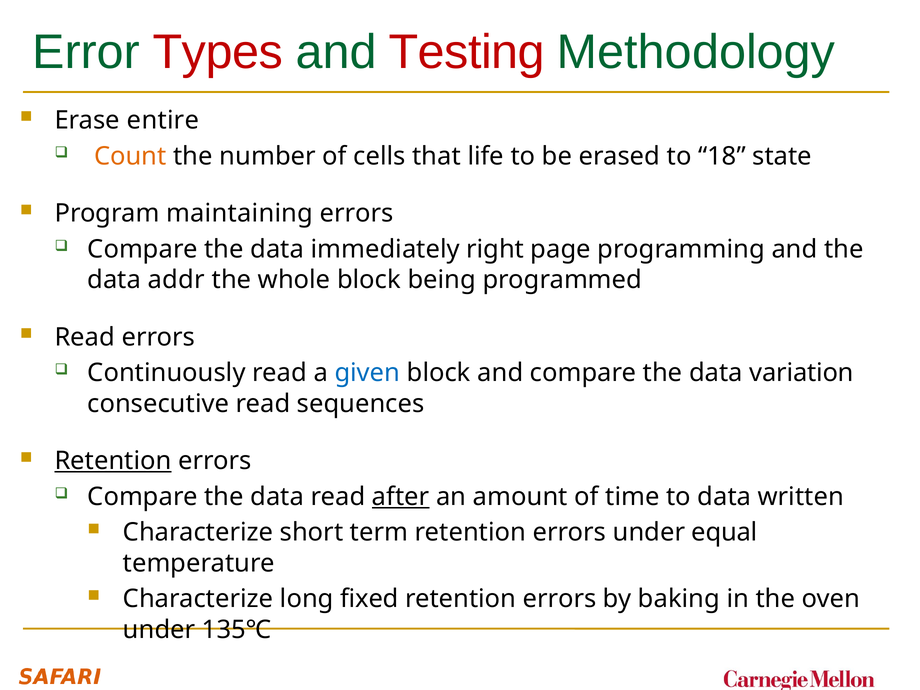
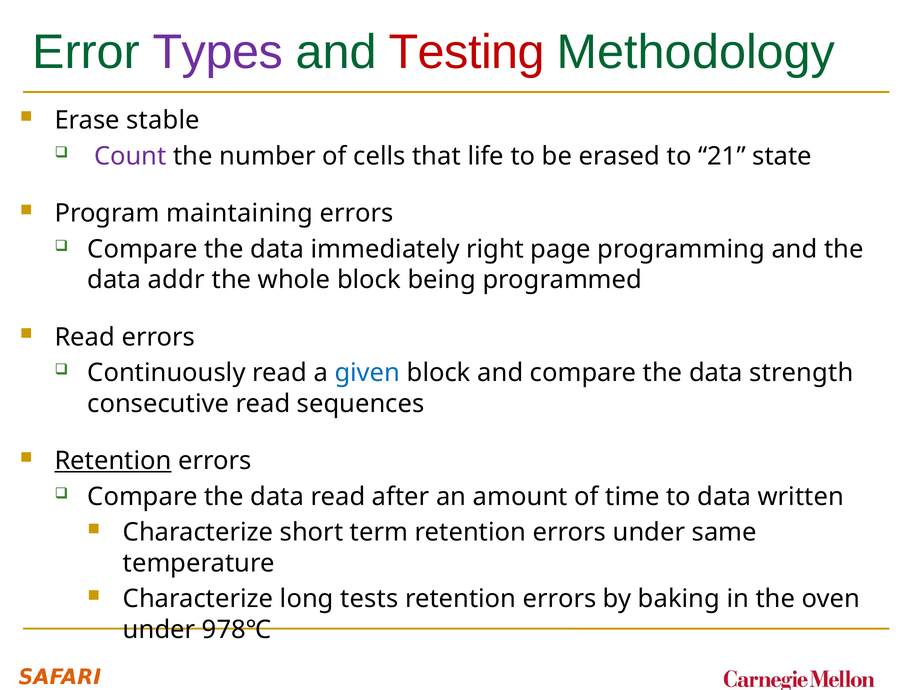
Types colour: red -> purple
entire: entire -> stable
Count colour: orange -> purple
18: 18 -> 21
variation: variation -> strength
after underline: present -> none
equal: equal -> same
fixed: fixed -> tests
135℃: 135℃ -> 978℃
